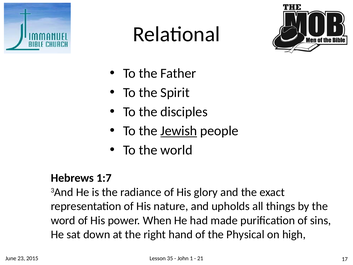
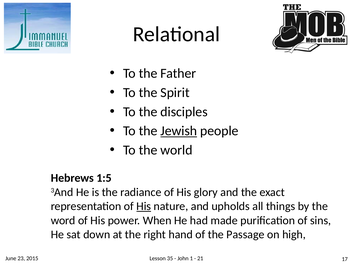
1:7: 1:7 -> 1:5
His at (144, 206) underline: none -> present
Physical: Physical -> Passage
